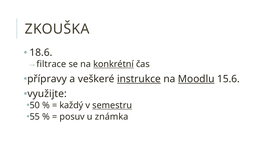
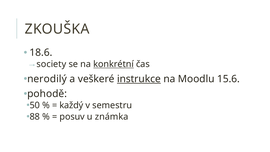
filtrace: filtrace -> society
přípravy: přípravy -> nerodilý
Moodlu underline: present -> none
využijte: využijte -> pohodě
semestru underline: present -> none
55: 55 -> 88
